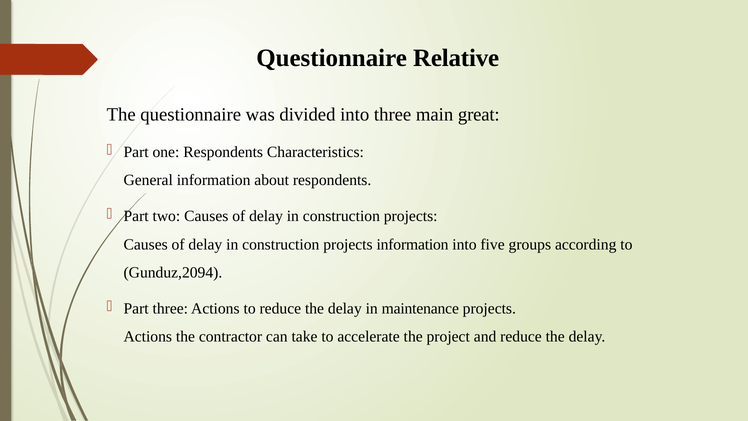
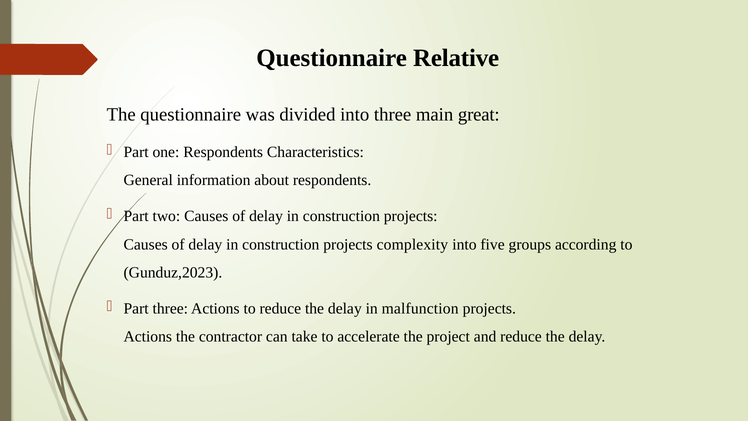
projects information: information -> complexity
Gunduz,2094: Gunduz,2094 -> Gunduz,2023
maintenance: maintenance -> malfunction
